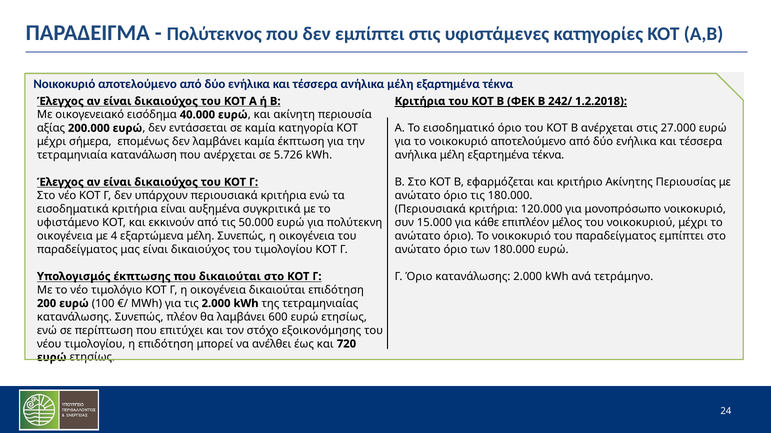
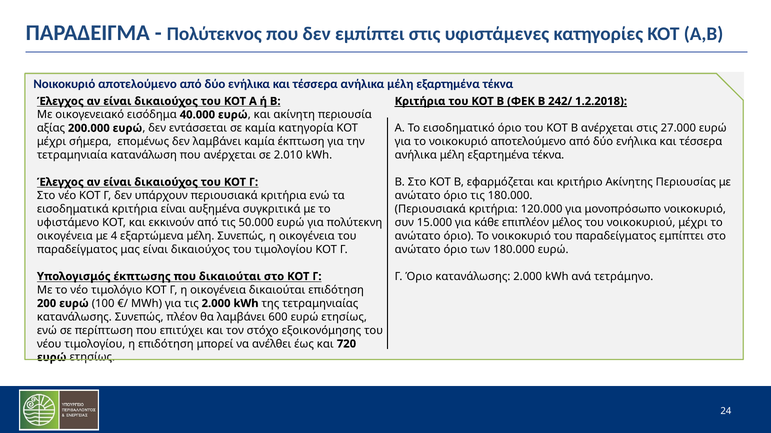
5.726: 5.726 -> 2.010
